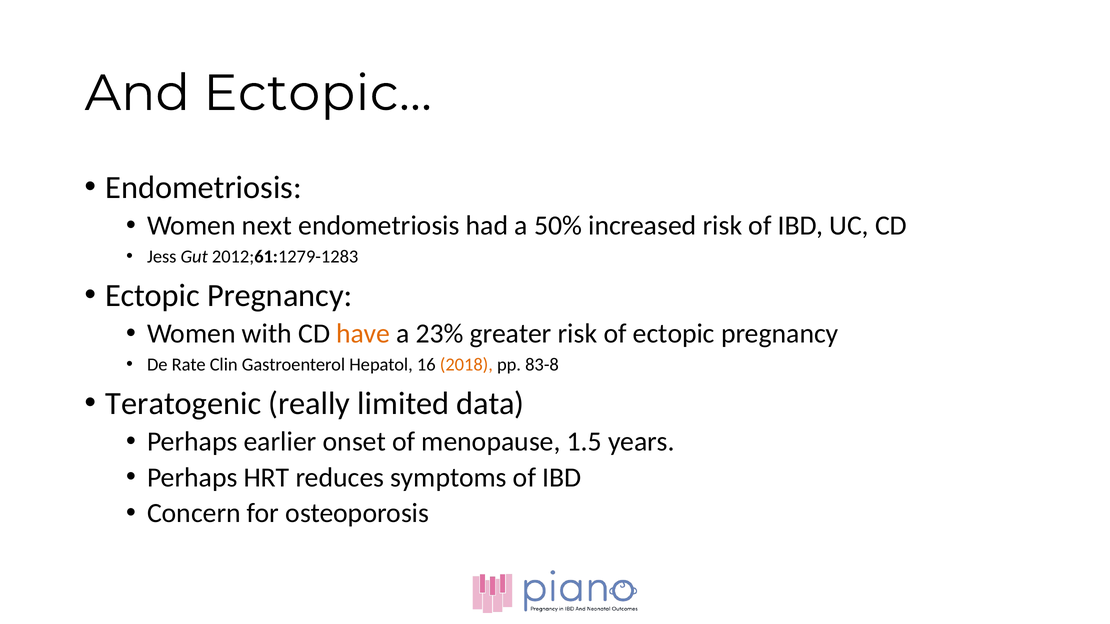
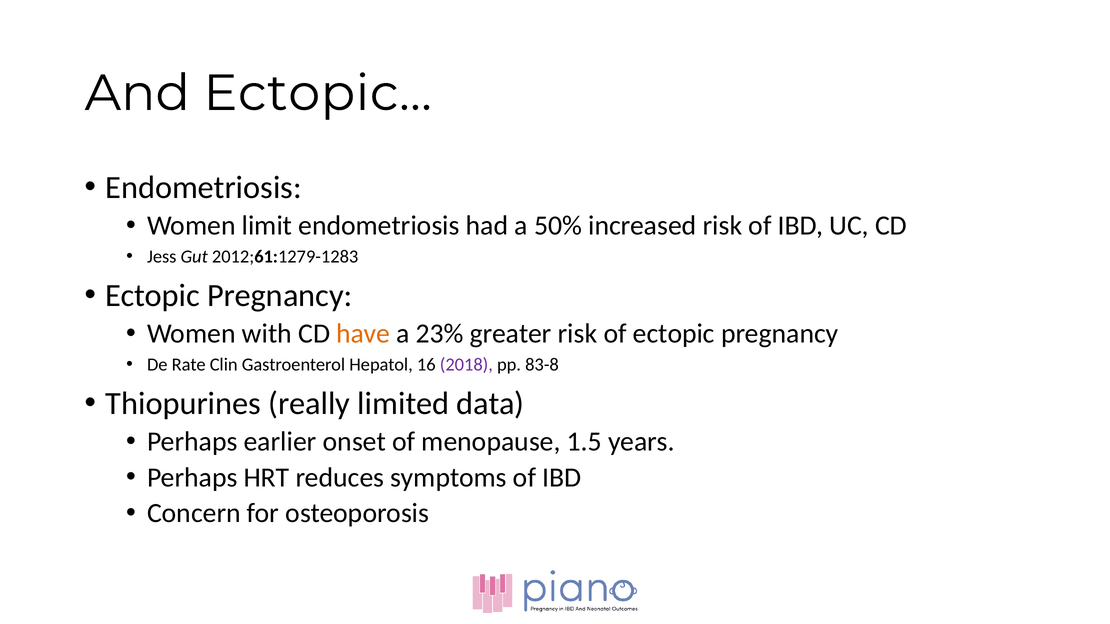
next: next -> limit
2018 colour: orange -> purple
Teratogenic: Teratogenic -> Thiopurines
